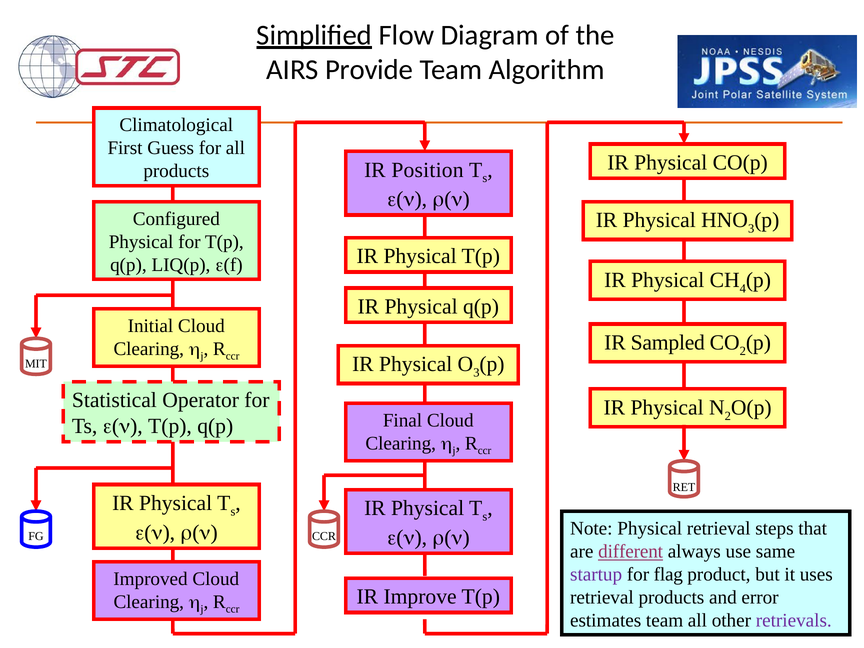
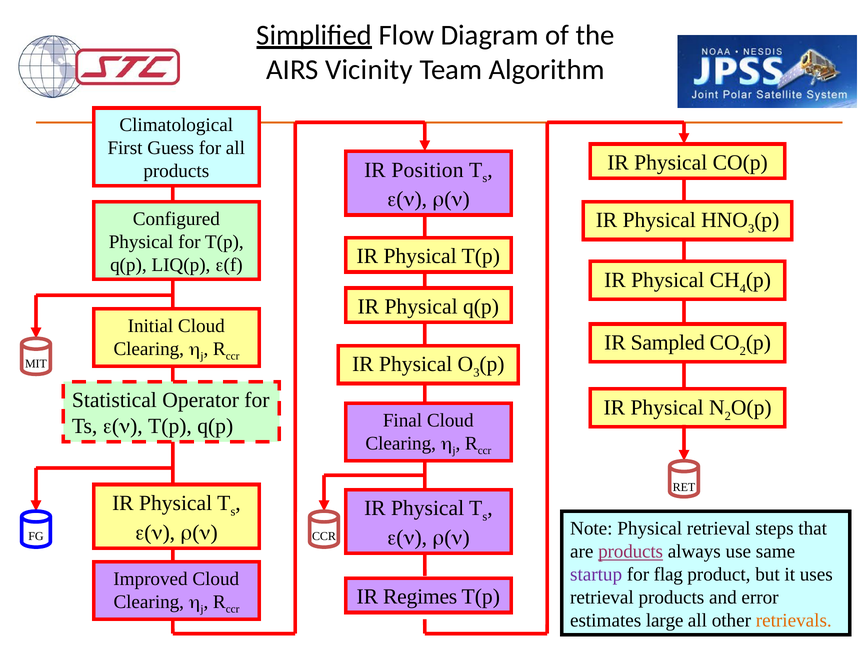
Provide: Provide -> Vicinity
are different: different -> products
Improve: Improve -> Regimes
estimates team: team -> large
retrievals colour: purple -> orange
